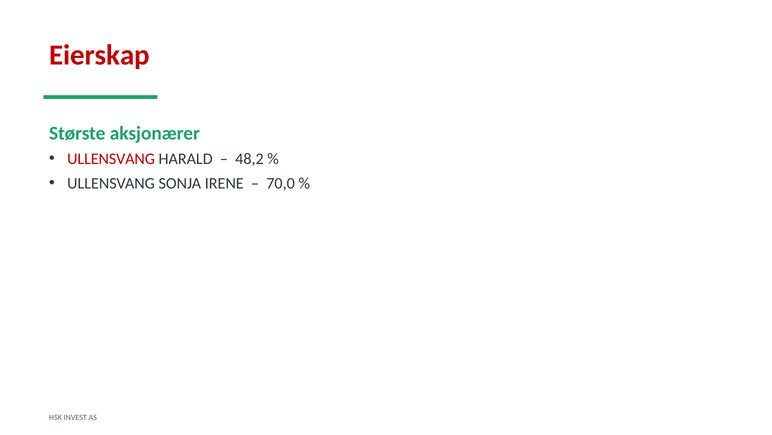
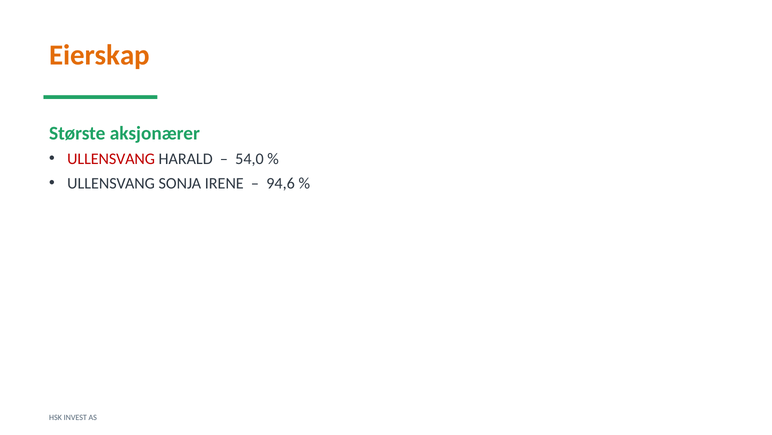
Eierskap colour: red -> orange
48,2: 48,2 -> 54,0
70,0: 70,0 -> 94,6
